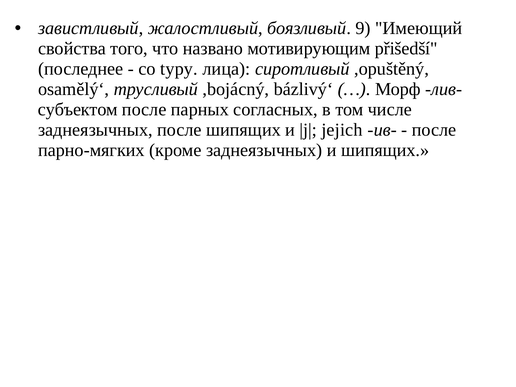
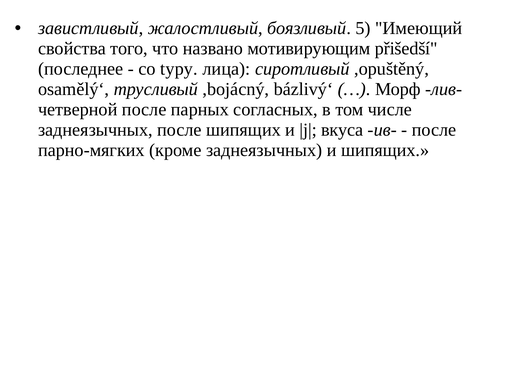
9: 9 -> 5
субъектом: субъектом -> четверной
jejich: jejich -> вкуса
